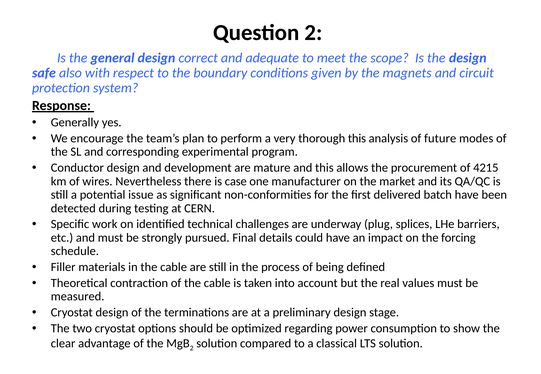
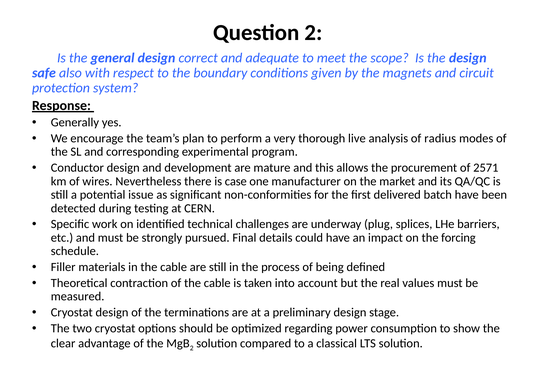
thorough this: this -> live
future: future -> radius
4215: 4215 -> 2571
